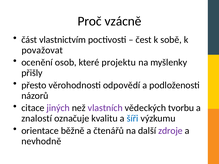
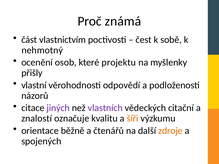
vzácně: vzácně -> známá
považovat: považovat -> nehmotný
přesto: přesto -> vlastní
tvorbu: tvorbu -> citační
šíři colour: blue -> orange
zdroje colour: purple -> orange
nevhodně: nevhodně -> spojených
